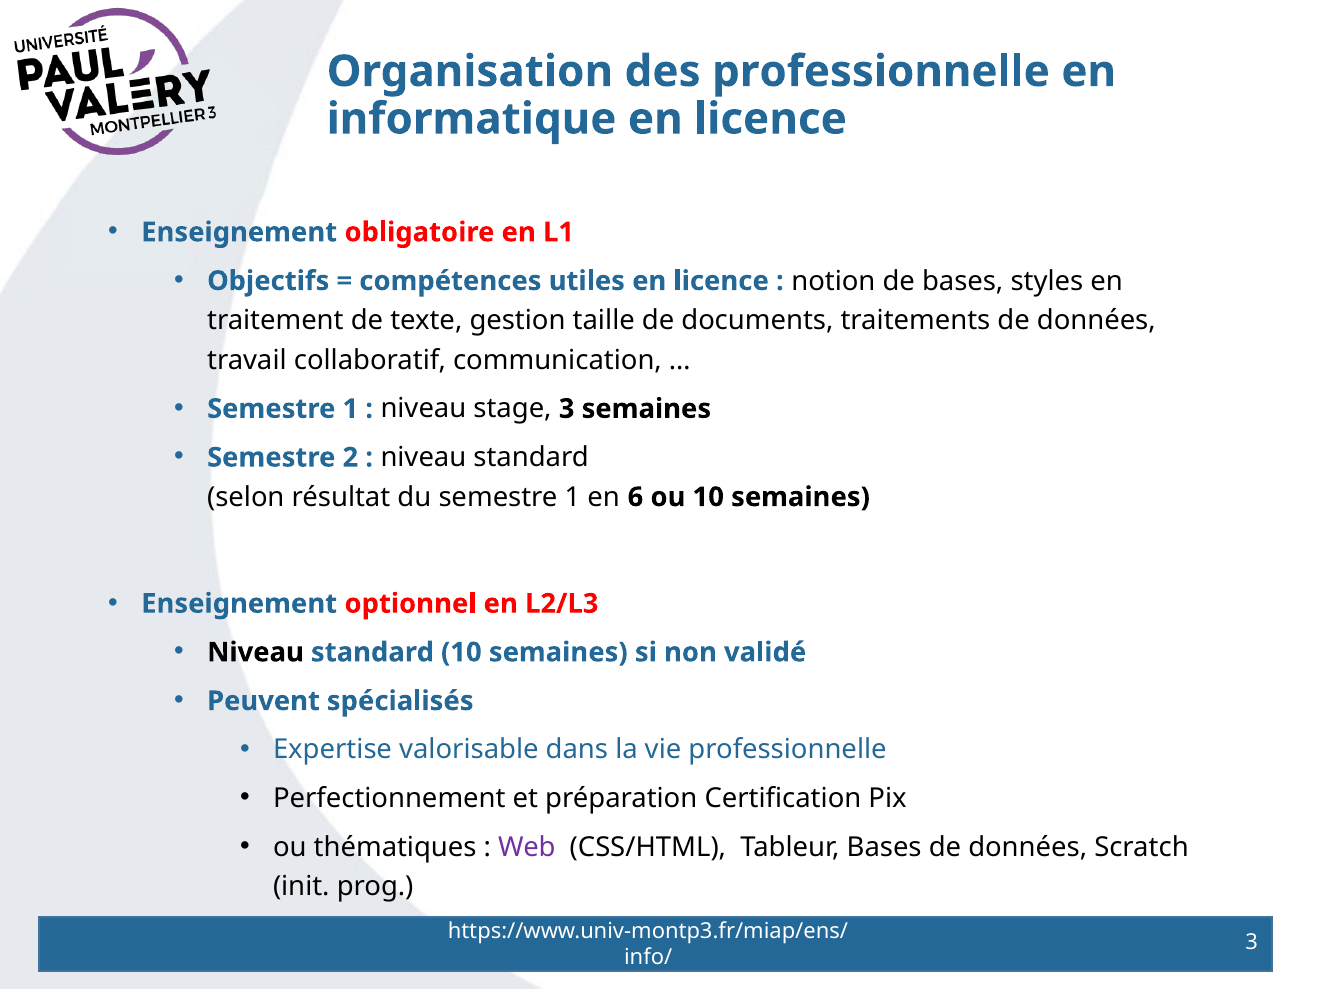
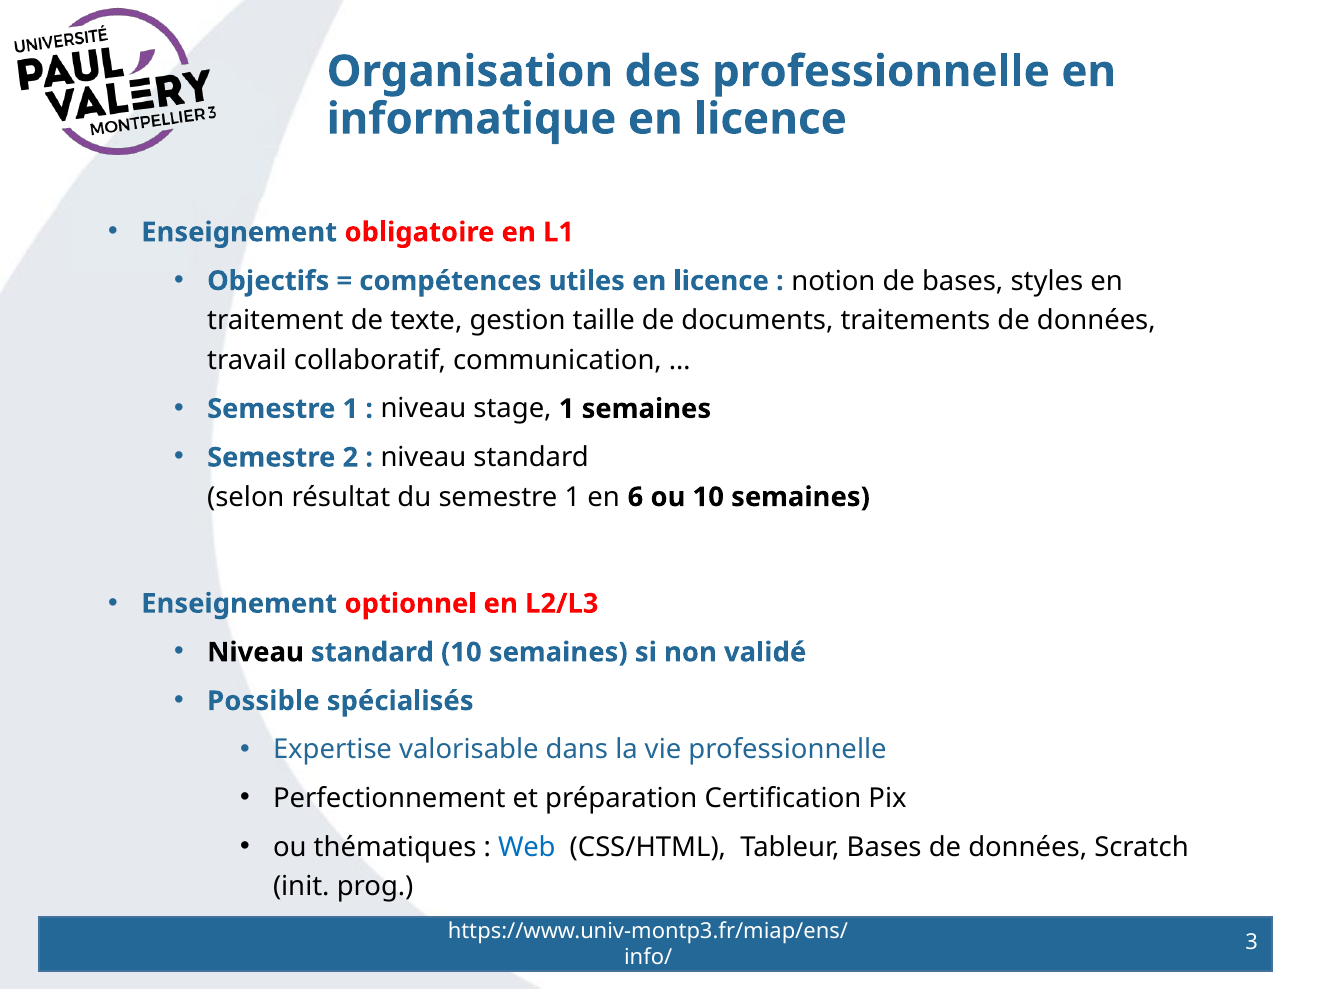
stage 3: 3 -> 1
Peuvent: Peuvent -> Possible
Web colour: purple -> blue
